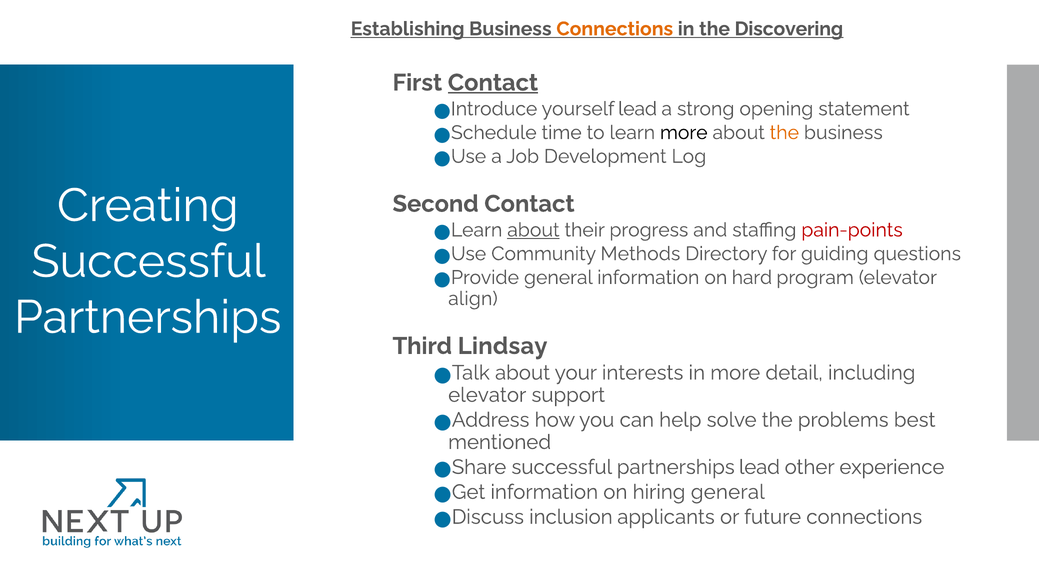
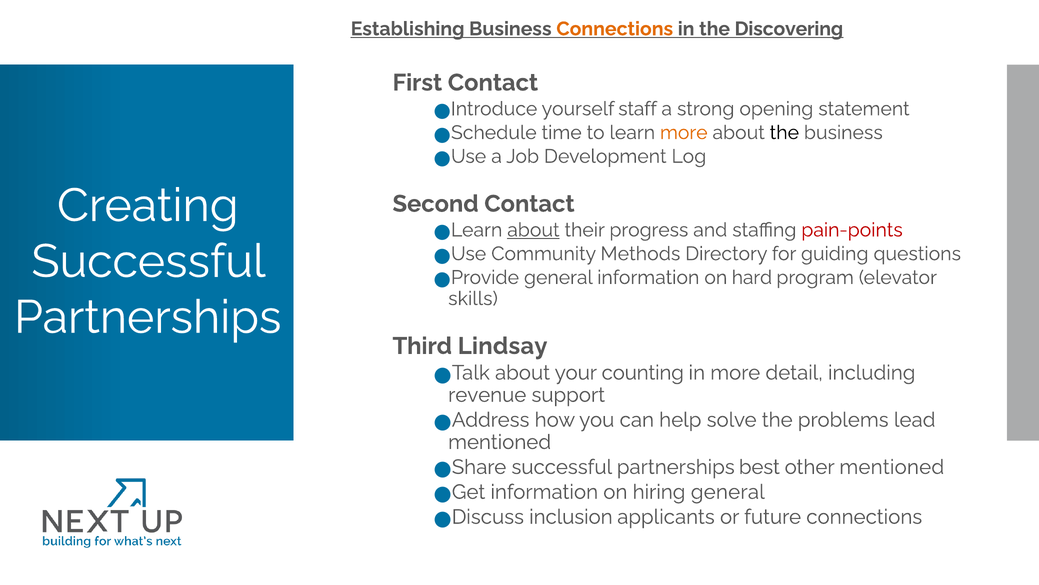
Contact at (493, 83) underline: present -> none
yourself lead: lead -> staff
more at (684, 132) colour: black -> orange
the at (784, 132) colour: orange -> black
align: align -> skills
interests: interests -> counting
elevator at (487, 395): elevator -> revenue
best: best -> lead
partnerships lead: lead -> best
other experience: experience -> mentioned
